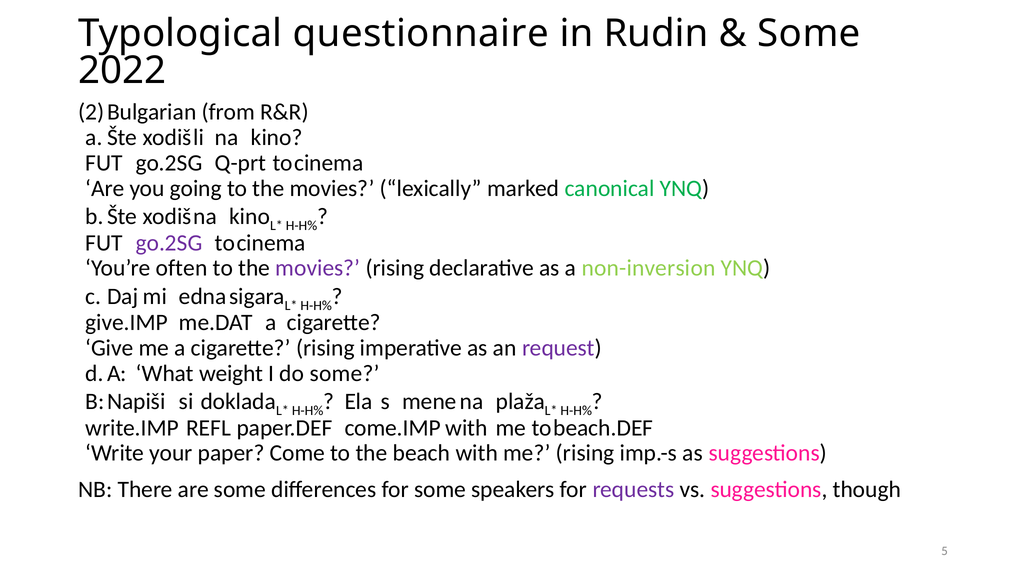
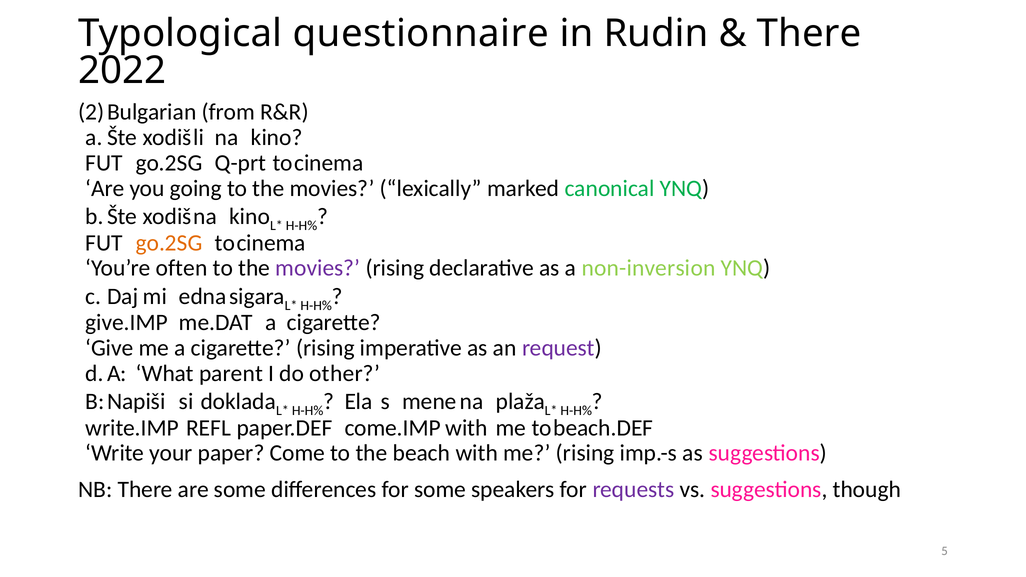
Some at (809, 33): Some -> There
go.2SG at (169, 243) colour: purple -> orange
weight: weight -> parent
do some: some -> other
